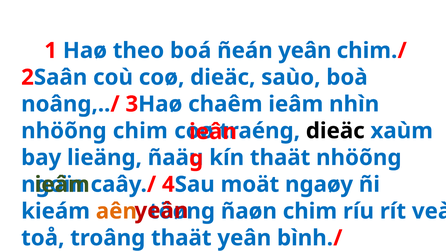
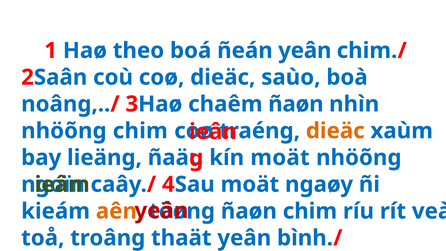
chaêm ieâm: ieâm -> ñaøn
dieäc at (335, 131) colour: black -> orange
kín thaät: thaät -> moät
